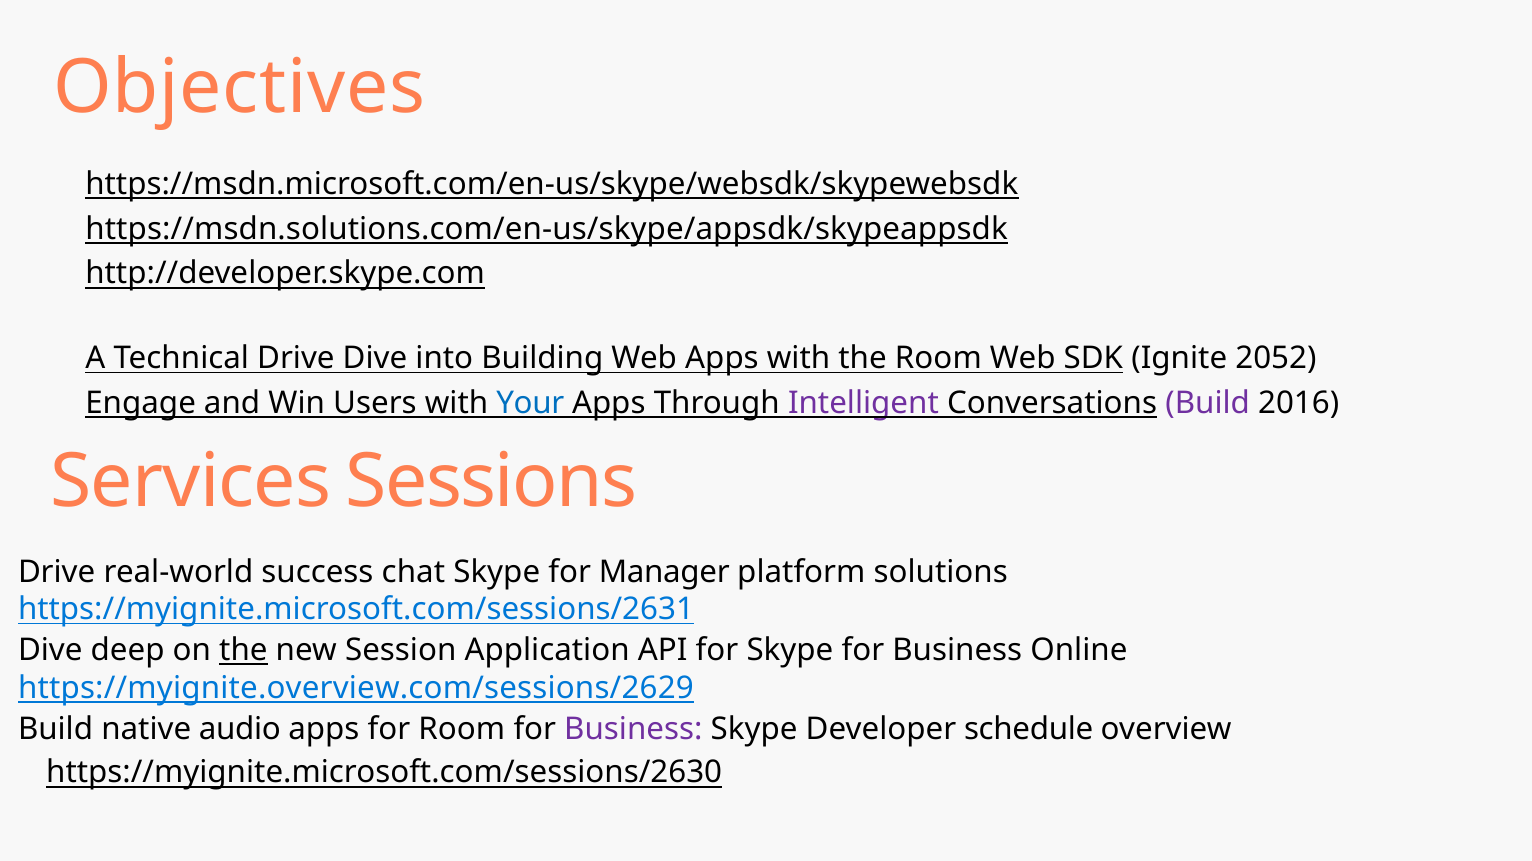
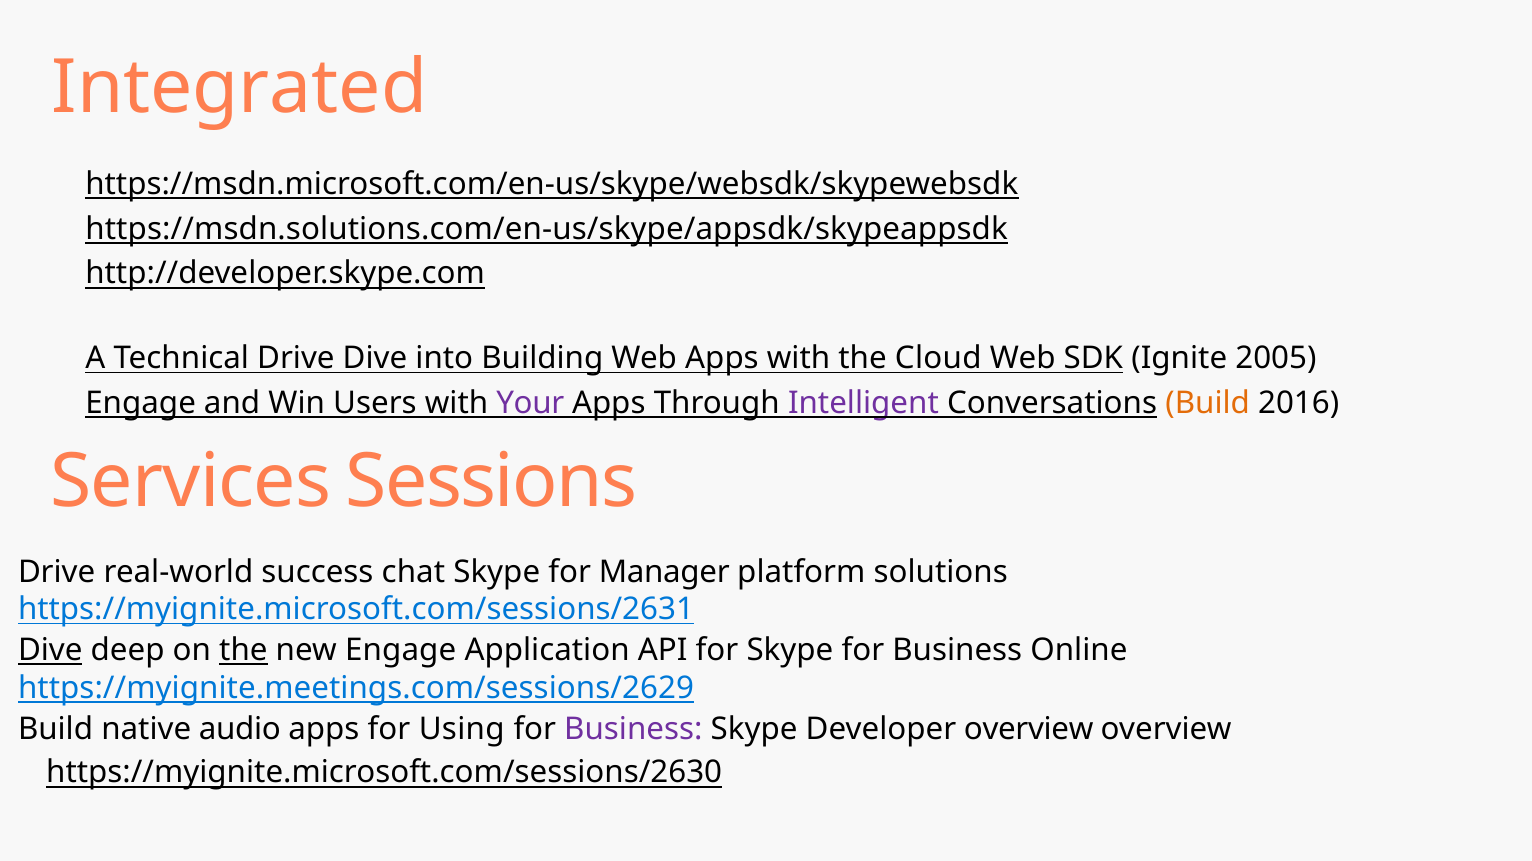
Objectives: Objectives -> Integrated
the Room: Room -> Cloud
2052: 2052 -> 2005
Your colour: blue -> purple
Build at (1208, 403) colour: purple -> orange
Dive at (50, 651) underline: none -> present
new Session: Session -> Engage
https://myignite.overview.com/sessions/2629: https://myignite.overview.com/sessions/2629 -> https://myignite.meetings.com/sessions/2629
for Room: Room -> Using
Developer schedule: schedule -> overview
